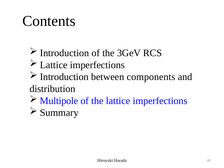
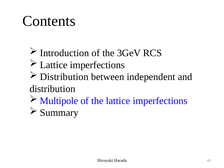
Introduction at (64, 77): Introduction -> Distribution
components: components -> independent
